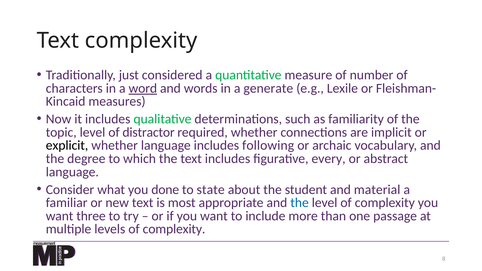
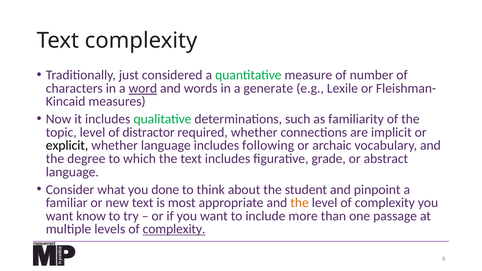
every: every -> grade
state: state -> think
material: material -> pinpoint
the at (300, 203) colour: blue -> orange
three: three -> know
complexity at (174, 229) underline: none -> present
